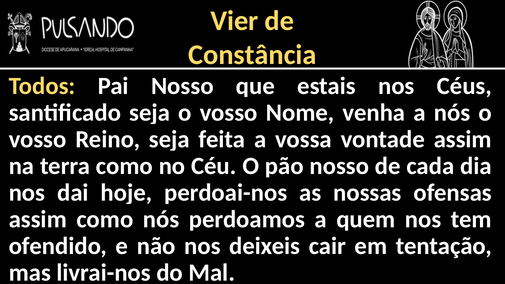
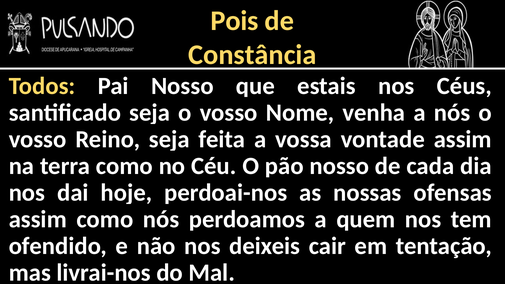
Vier: Vier -> Pois
